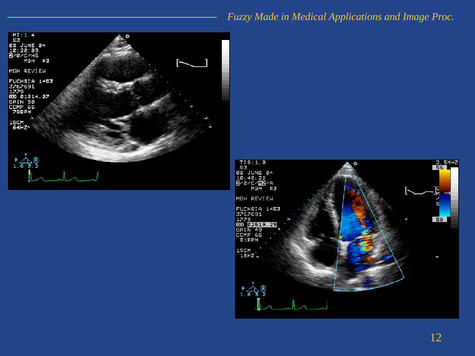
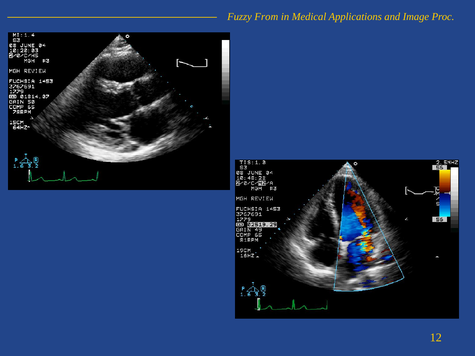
Made: Made -> From
